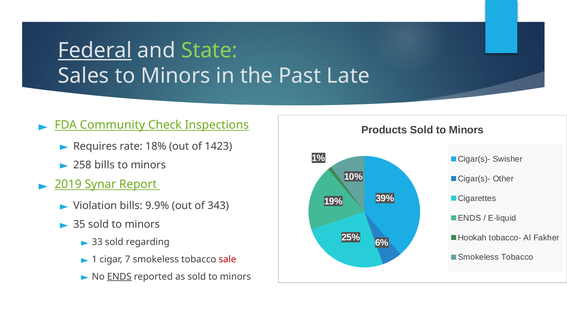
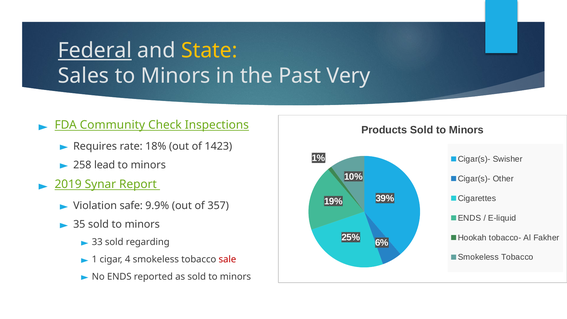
State colour: light green -> yellow
Late: Late -> Very
258 bills: bills -> lead
Violation bills: bills -> safe
343: 343 -> 357
7: 7 -> 4
ENDS at (119, 277) underline: present -> none
